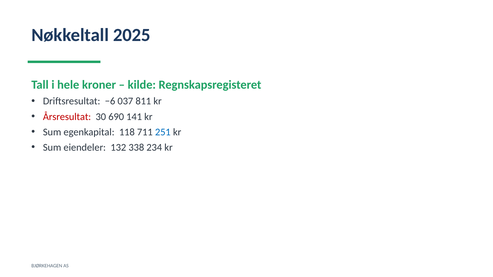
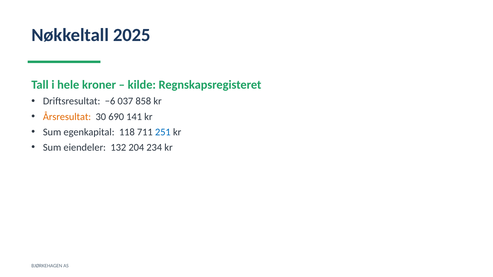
811: 811 -> 858
Årsresultat colour: red -> orange
338: 338 -> 204
